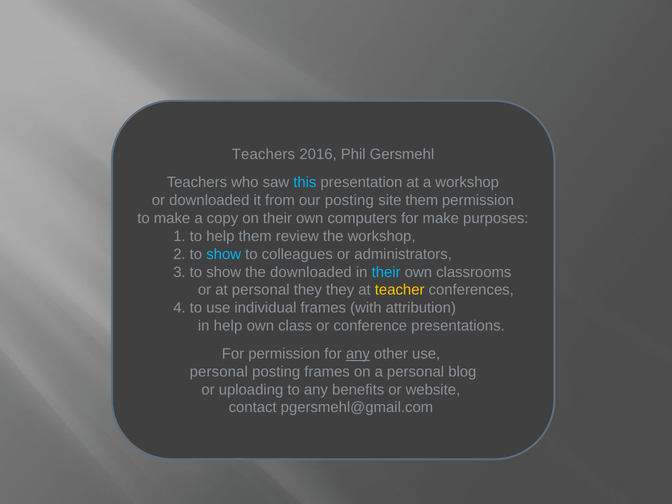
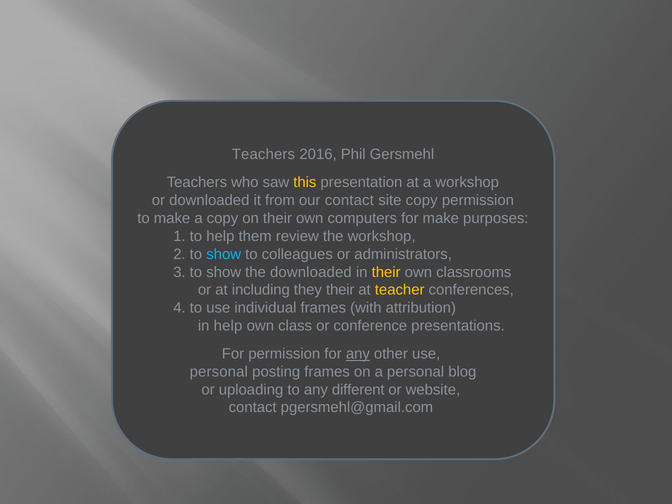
this colour: light blue -> yellow
our posting: posting -> contact
site them: them -> copy
their at (386, 272) colour: light blue -> yellow
at personal: personal -> including
they they: they -> their
benefits: benefits -> different
